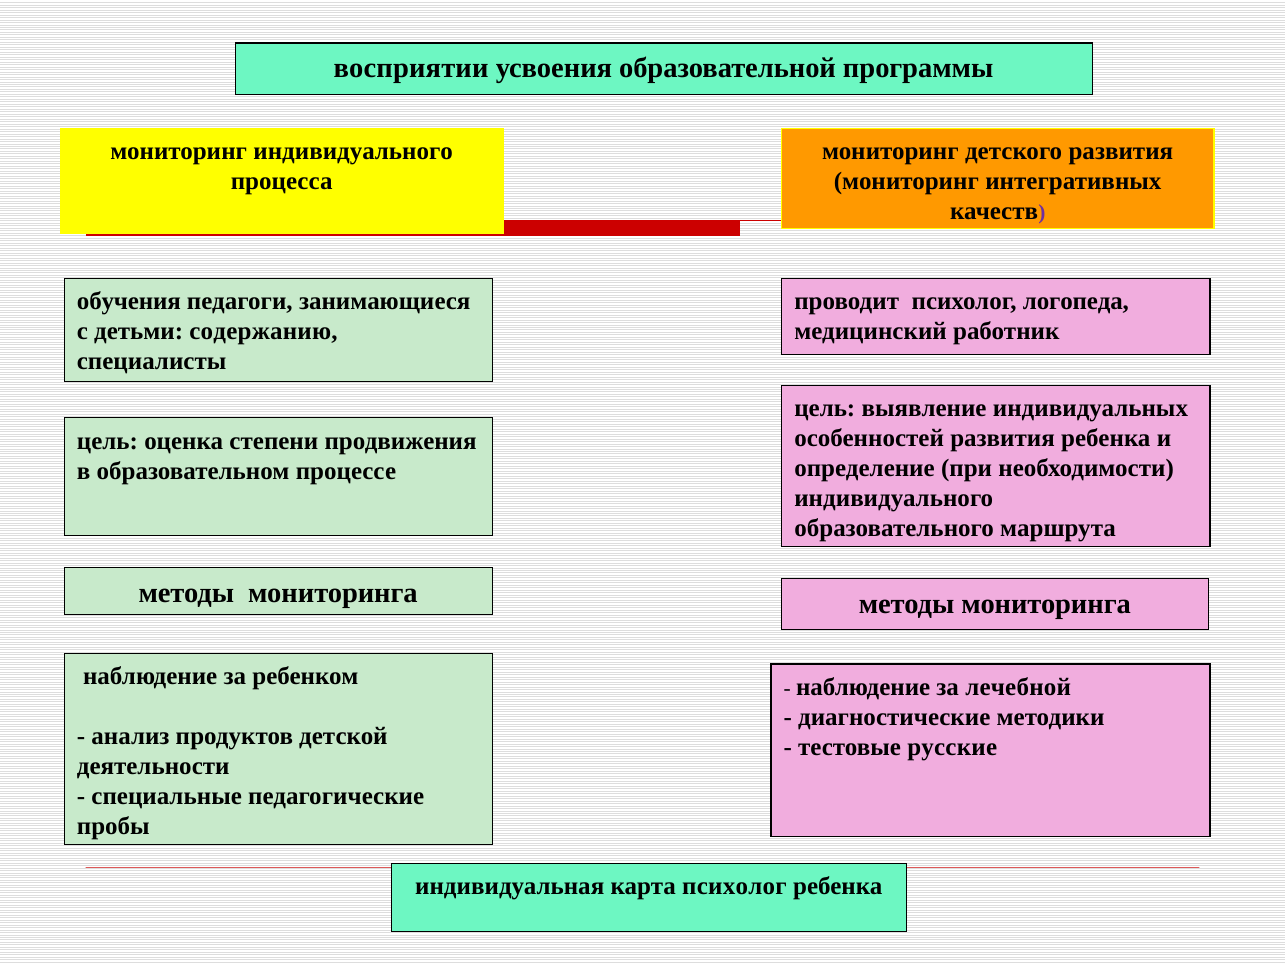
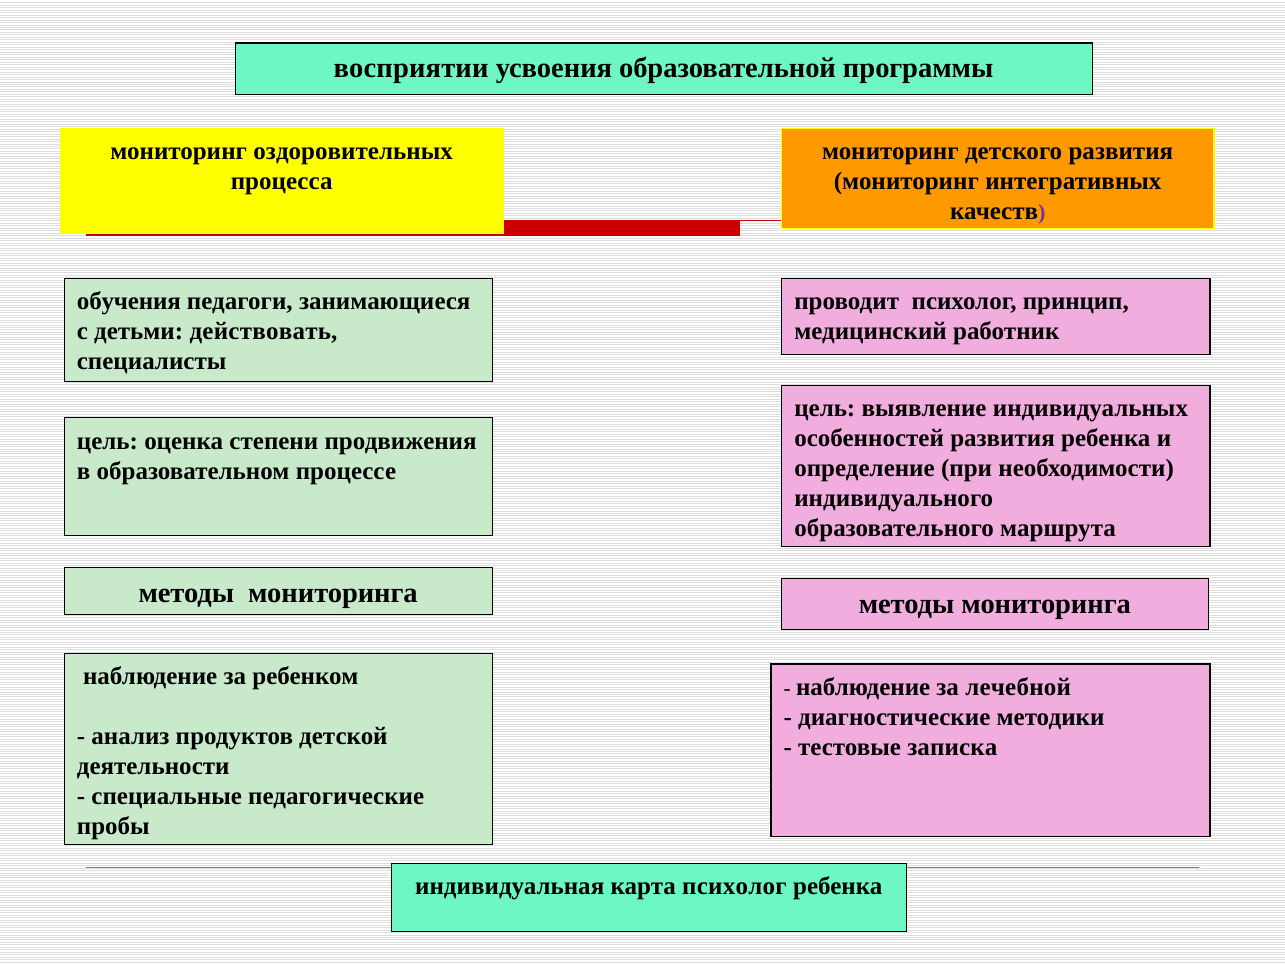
мониторинг индивидуального: индивидуального -> оздоровительных
логопеда: логопеда -> принцип
содержанию: содержанию -> действовать
русские: русские -> записка
